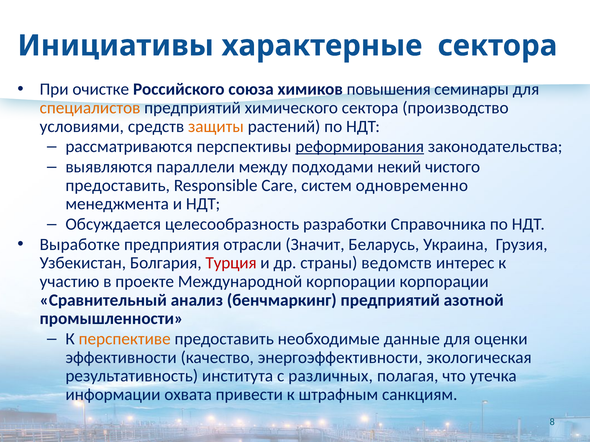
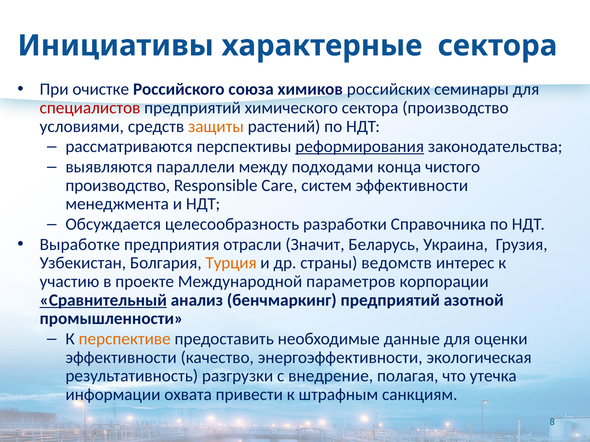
повышения: повышения -> российских
специалистов colour: orange -> red
некий: некий -> конца
предоставить at (118, 186): предоставить -> производство
систем одновременно: одновременно -> эффективности
Турция colour: red -> orange
Международной корпорации: корпорации -> параметров
Сравнительный underline: none -> present
института: института -> разгрузки
различных: различных -> внедрение
